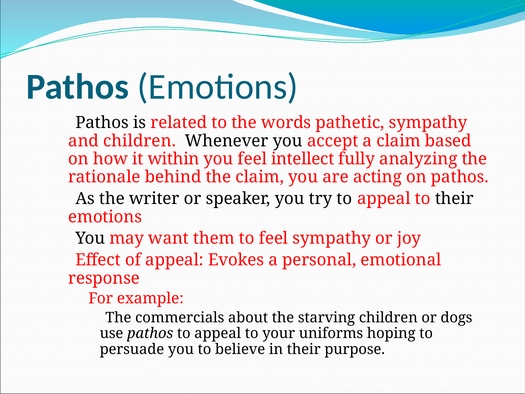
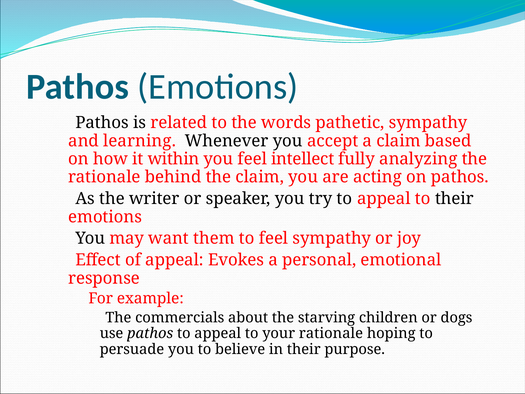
and children: children -> learning
your uniforms: uniforms -> rationale
